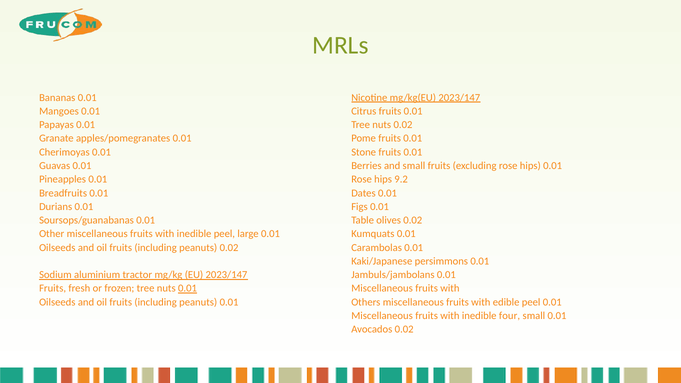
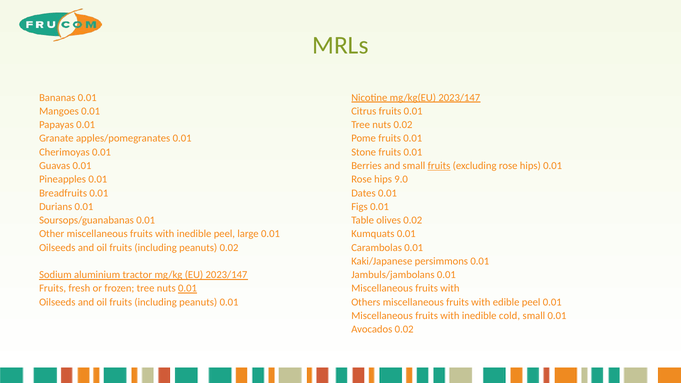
fruits at (439, 166) underline: none -> present
9.2: 9.2 -> 9.0
four: four -> cold
